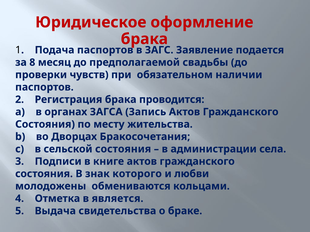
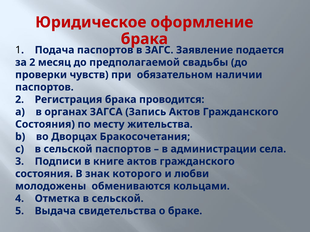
за 8: 8 -> 2
сельской состояния: состояния -> паспортов
Отметка в является: является -> сельской
